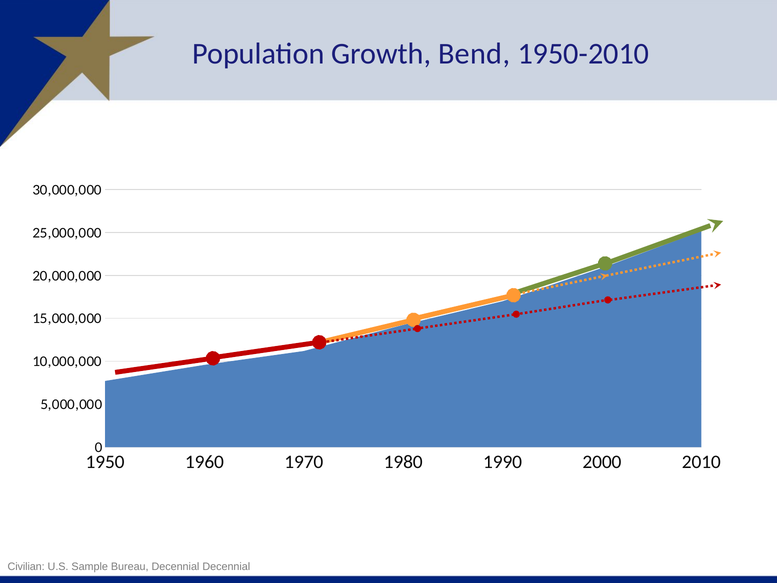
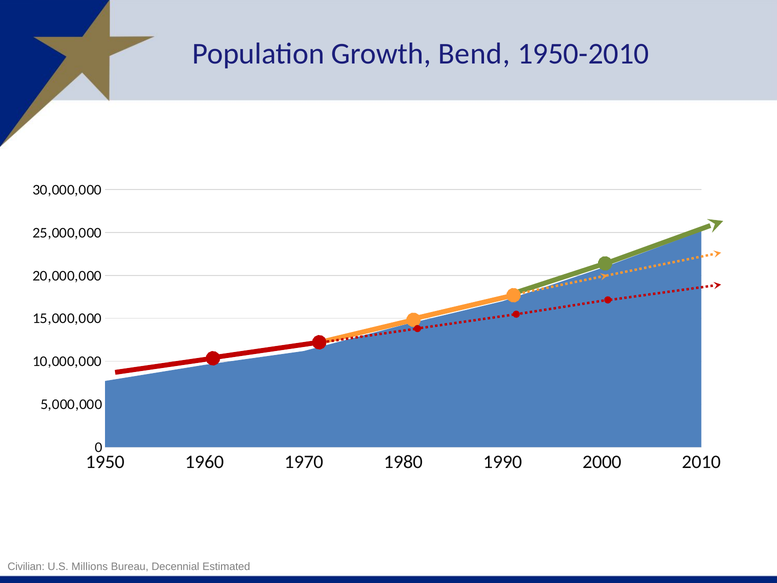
Sample: Sample -> Millions
Decennial Decennial: Decennial -> Estimated
